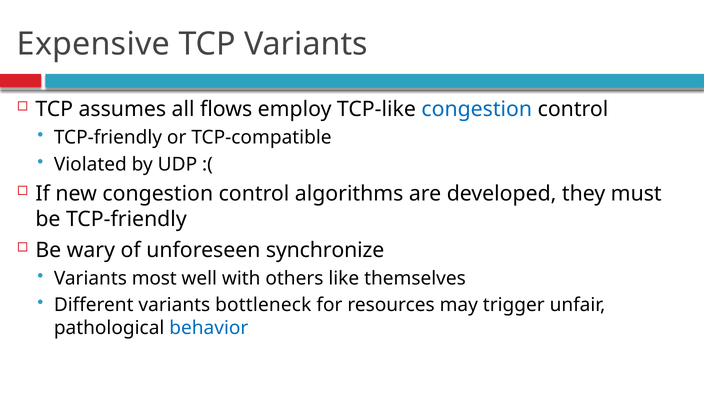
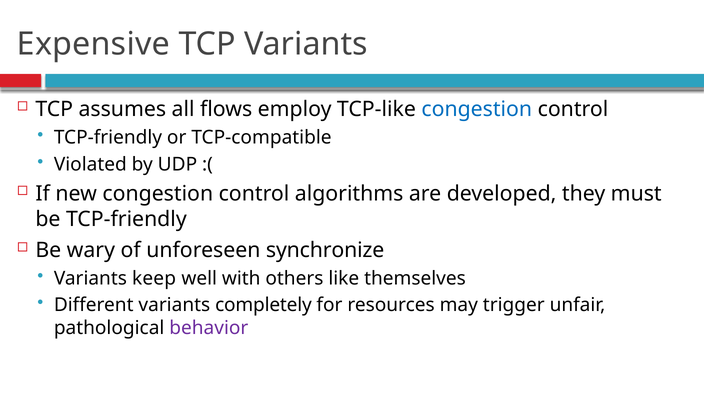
most: most -> keep
bottleneck: bottleneck -> completely
behavior colour: blue -> purple
